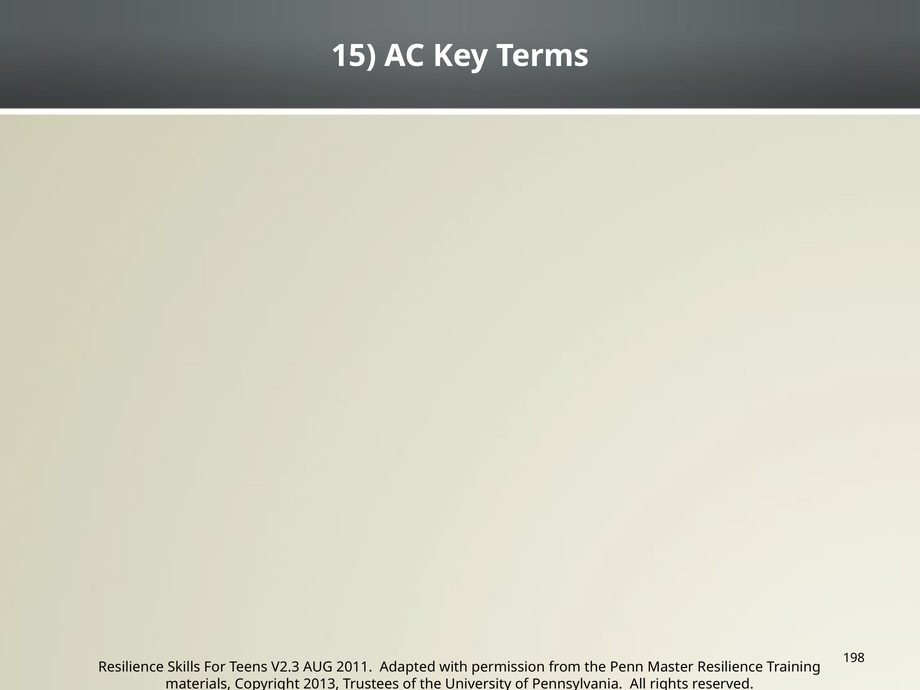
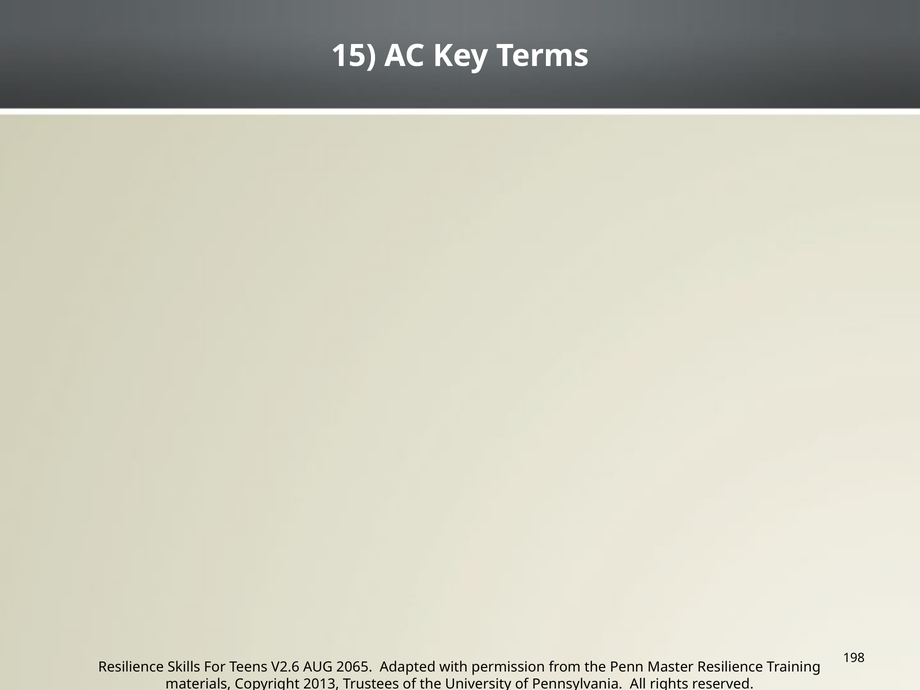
V2.3: V2.3 -> V2.6
2011: 2011 -> 2065
